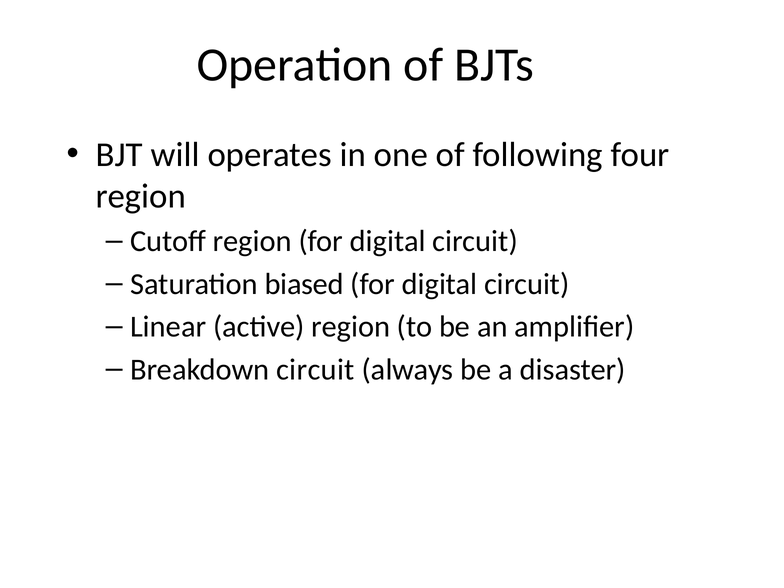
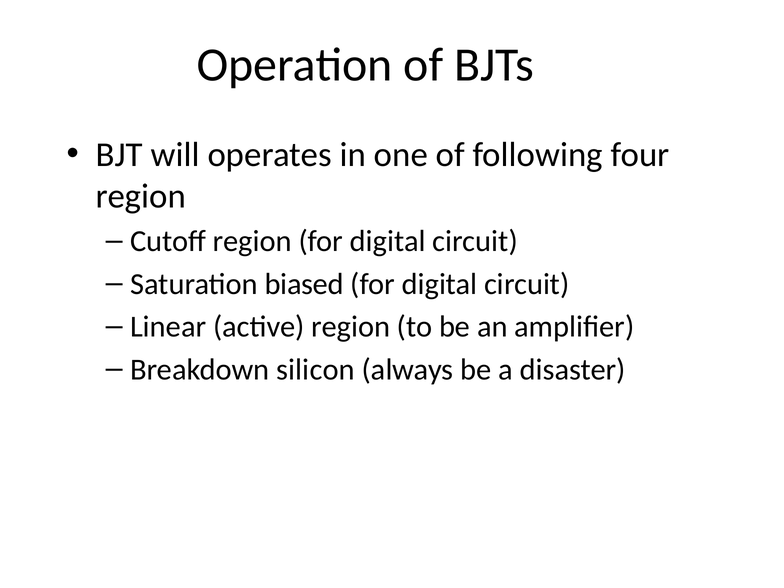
Breakdown circuit: circuit -> silicon
